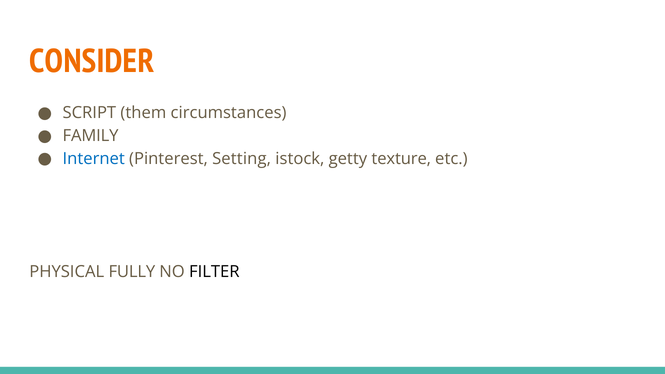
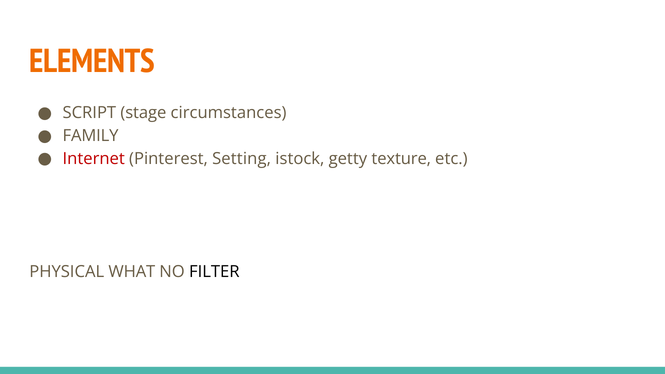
CONSIDER: CONSIDER -> ELEMENTS
them: them -> stage
Internet colour: blue -> red
FULLY: FULLY -> WHAT
